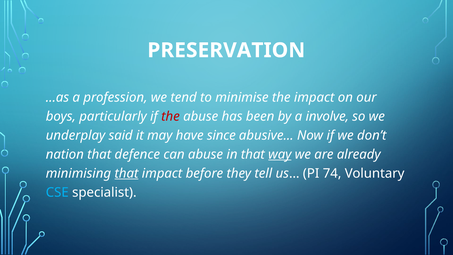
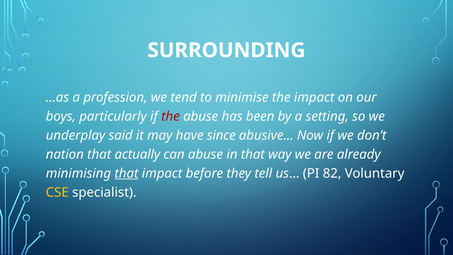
PRESERVATION: PRESERVATION -> SURROUNDING
involve: involve -> setting
defence: defence -> actually
way underline: present -> none
74: 74 -> 82
CSE colour: light blue -> yellow
